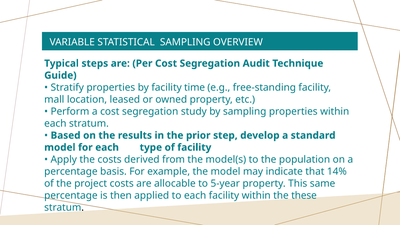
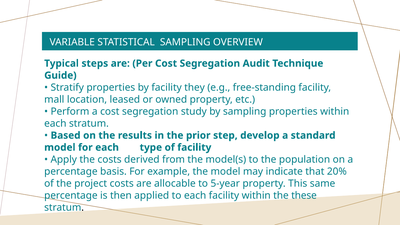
time: time -> they
14%: 14% -> 20%
